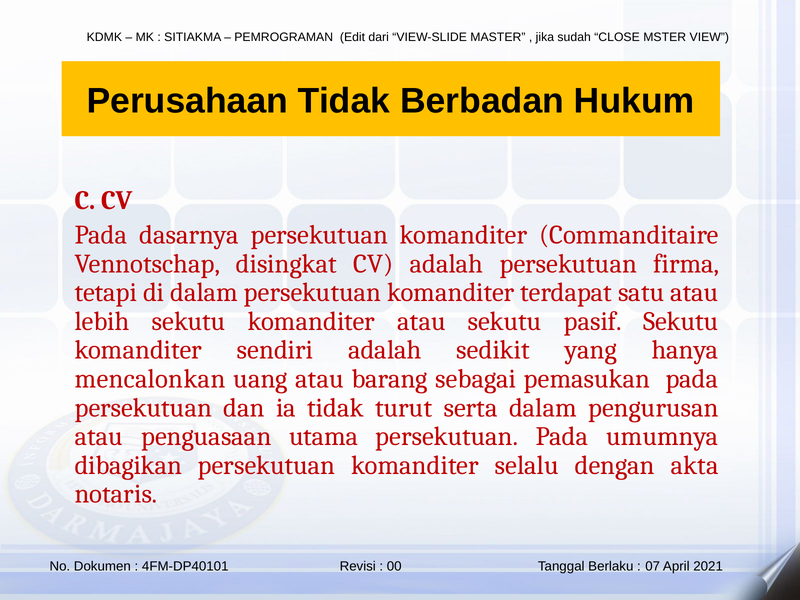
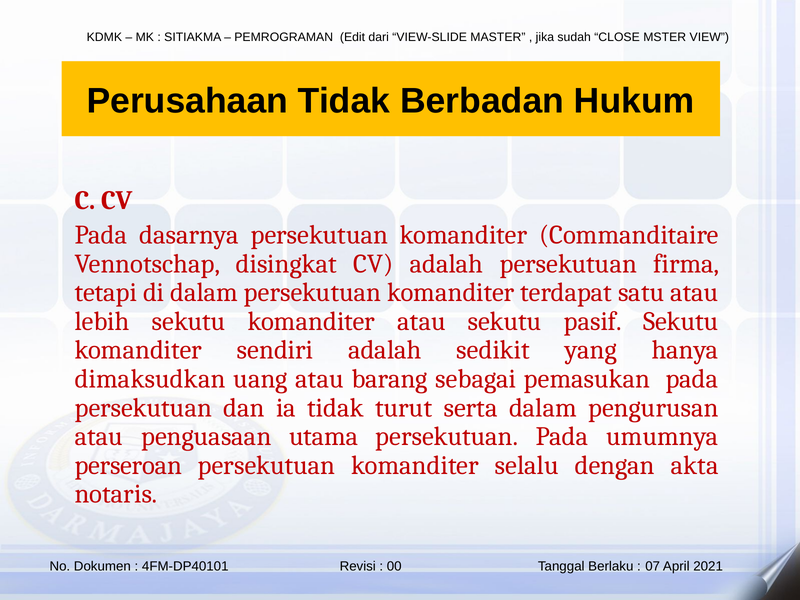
mencalonkan: mencalonkan -> dimaksudkan
dibagikan: dibagikan -> perseroan
